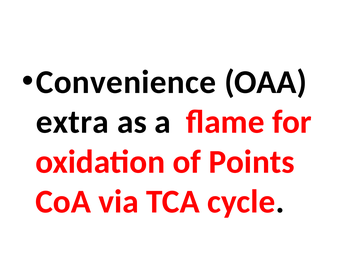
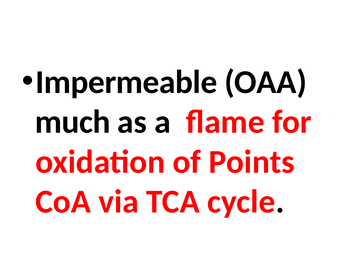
Convenience: Convenience -> Impermeable
extra: extra -> much
